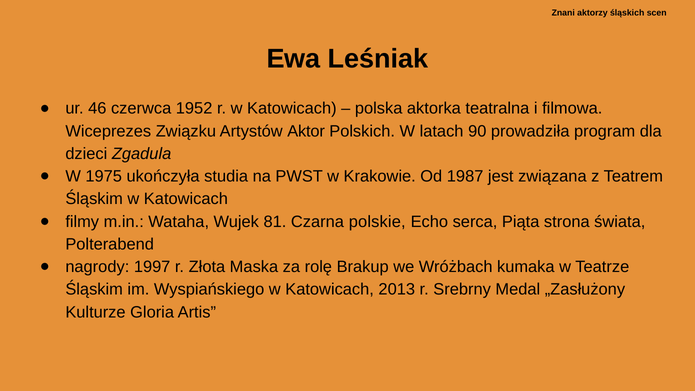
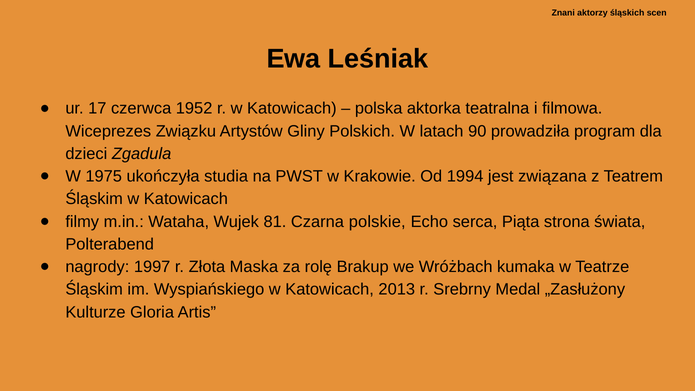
46: 46 -> 17
Aktor: Aktor -> Gliny
1987: 1987 -> 1994
